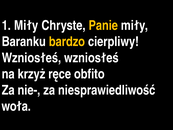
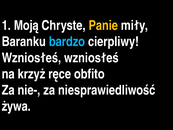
1 Miły: Miły -> Moją
bardzo colour: yellow -> light blue
woła: woła -> żywa
